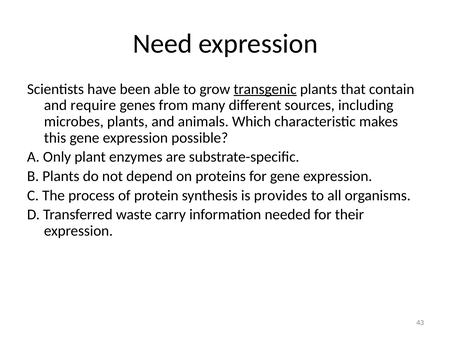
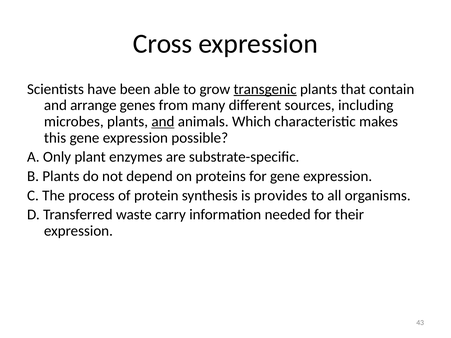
Need: Need -> Cross
require: require -> arrange
and at (163, 122) underline: none -> present
